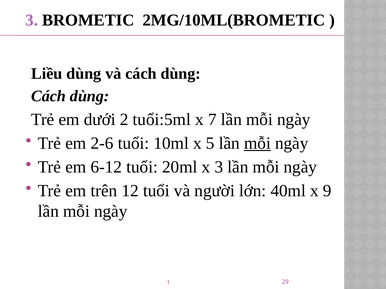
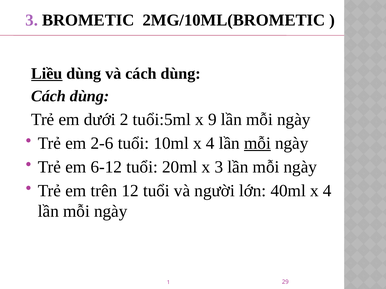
Liều underline: none -> present
7: 7 -> 9
10ml x 5: 5 -> 4
40ml x 9: 9 -> 4
